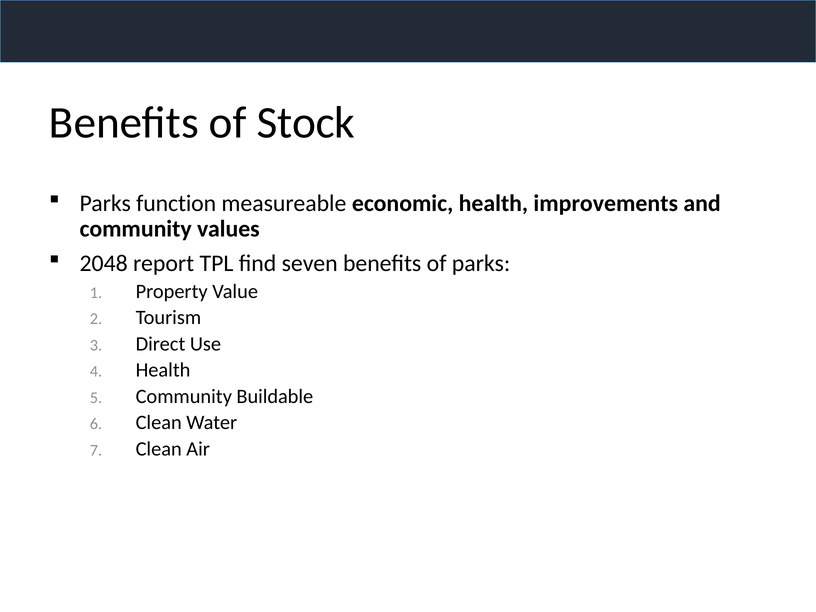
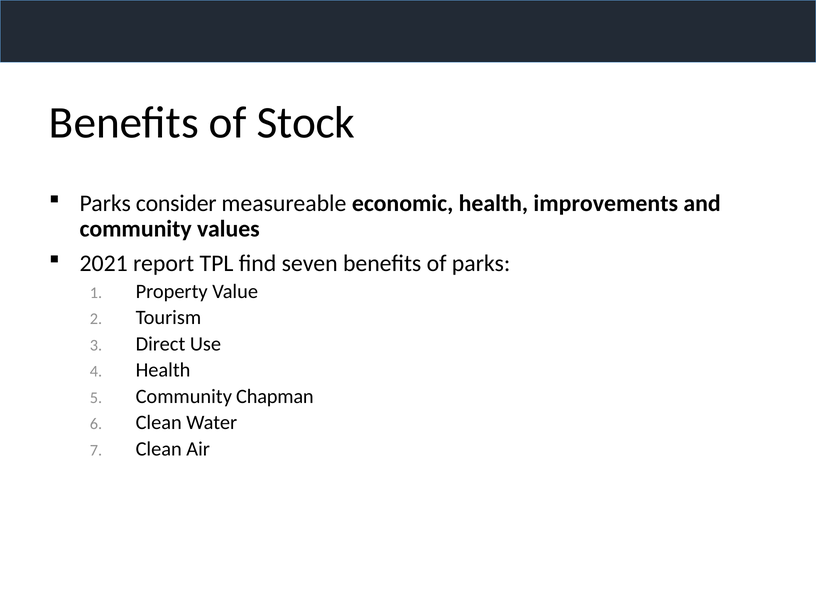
function: function -> consider
2048: 2048 -> 2021
Buildable: Buildable -> Chapman
